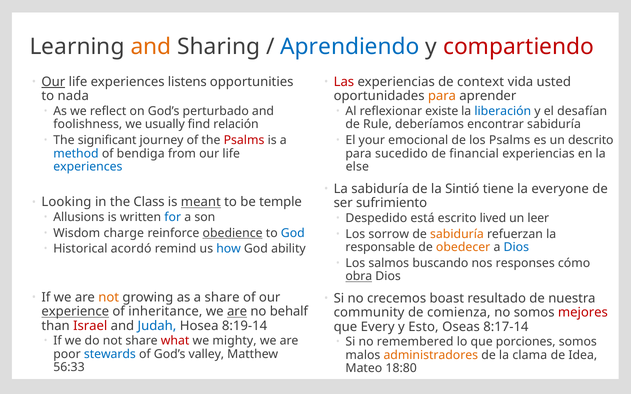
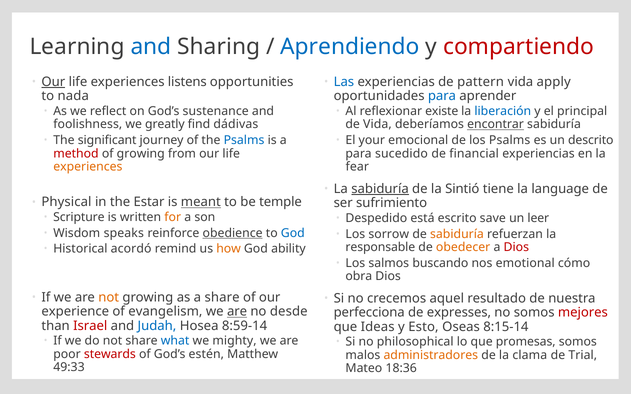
and at (151, 47) colour: orange -> blue
Las colour: red -> blue
context: context -> pattern
usted: usted -> apply
para at (442, 96) colour: orange -> blue
perturbado: perturbado -> sustenance
desafían: desafían -> principal
usually: usually -> greatly
relación: relación -> dádivas
de Rule: Rule -> Vida
encontrar underline: none -> present
Psalms at (244, 140) colour: red -> blue
method colour: blue -> red
of bendiga: bendiga -> growing
experiences at (88, 167) colour: blue -> orange
else: else -> fear
sabiduría at (380, 189) underline: none -> present
everyone: everyone -> language
Looking: Looking -> Physical
Class: Class -> Estar
Allusions: Allusions -> Scripture
for colour: blue -> orange
lived: lived -> save
charge: charge -> speaks
Dios at (516, 247) colour: blue -> red
how colour: blue -> orange
responses: responses -> emotional
obra underline: present -> none
boast: boast -> aquel
experience underline: present -> none
inheritance: inheritance -> evangelism
behalf: behalf -> desde
community: community -> perfecciona
comienza: comienza -> expresses
8:19-14: 8:19-14 -> 8:59-14
Every: Every -> Ideas
8:17-14: 8:17-14 -> 8:15-14
what colour: red -> blue
remembered: remembered -> philosophical
porciones: porciones -> promesas
stewards colour: blue -> red
valley: valley -> estén
Idea: Idea -> Trial
56:33: 56:33 -> 49:33
18:80: 18:80 -> 18:36
